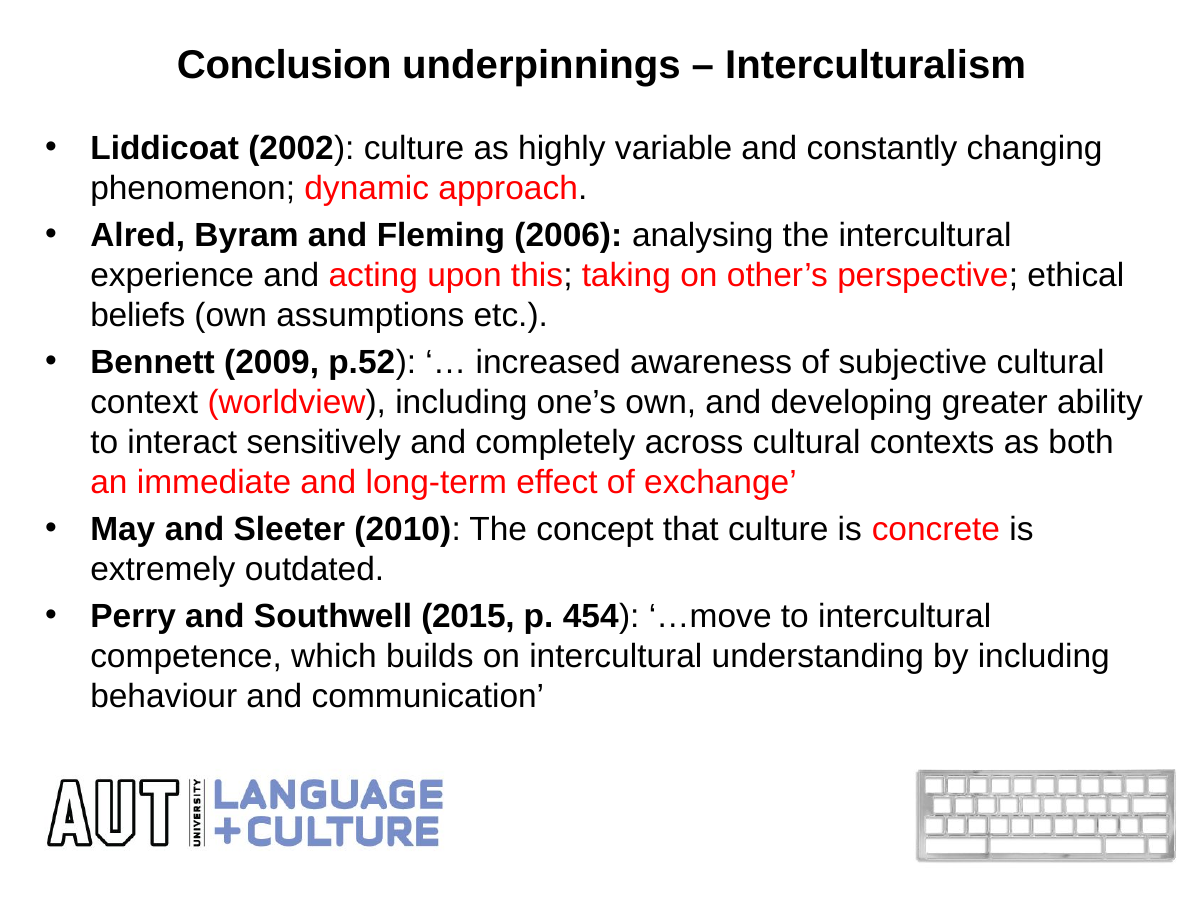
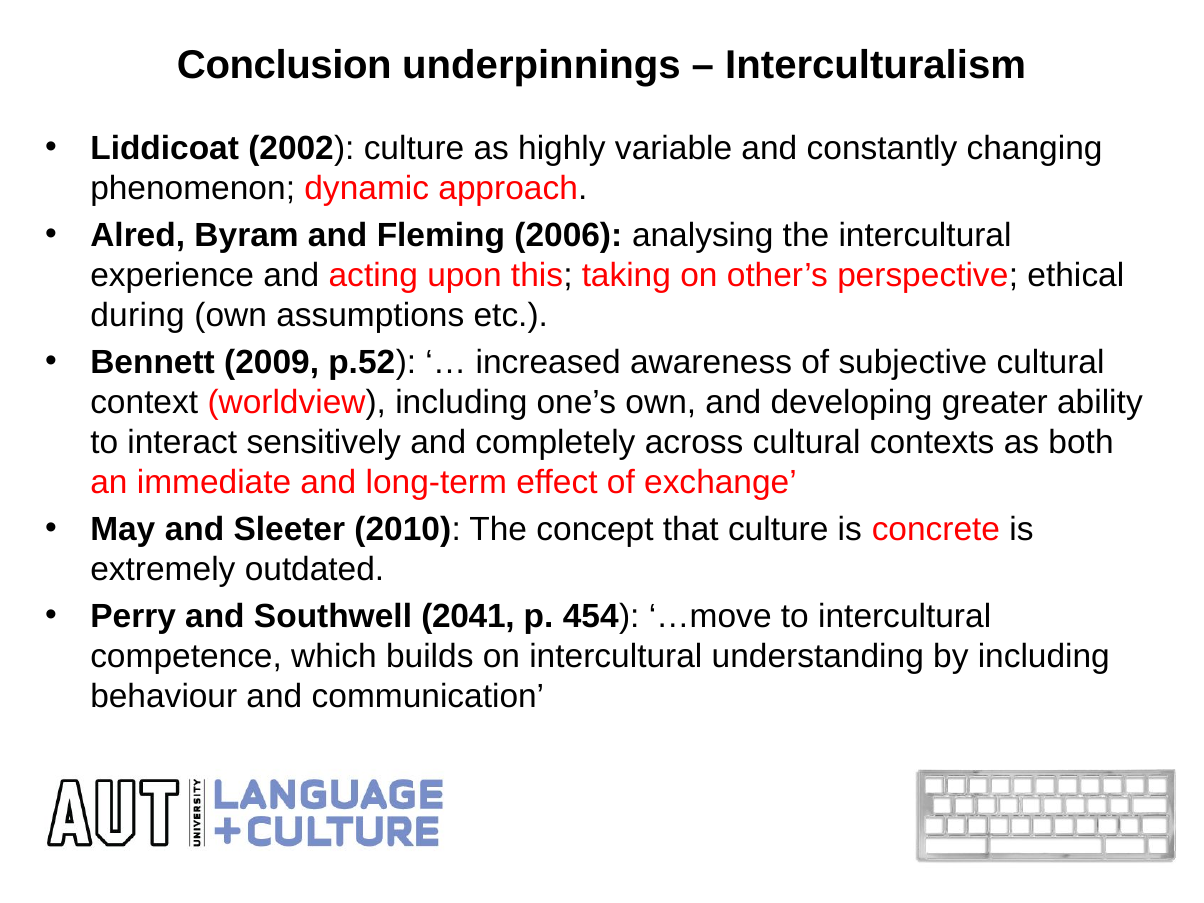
beliefs: beliefs -> during
2015: 2015 -> 2041
